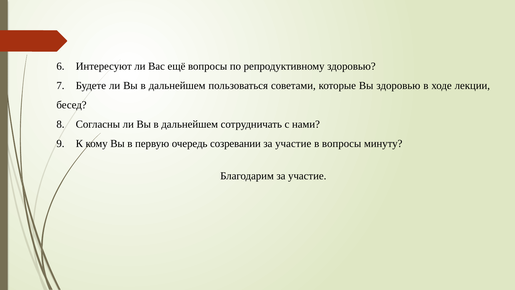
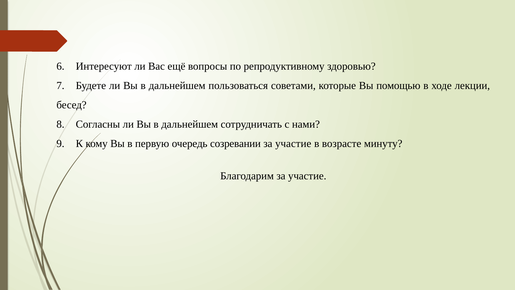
Вы здоровью: здоровью -> помощью
в вопросы: вопросы -> возрасте
